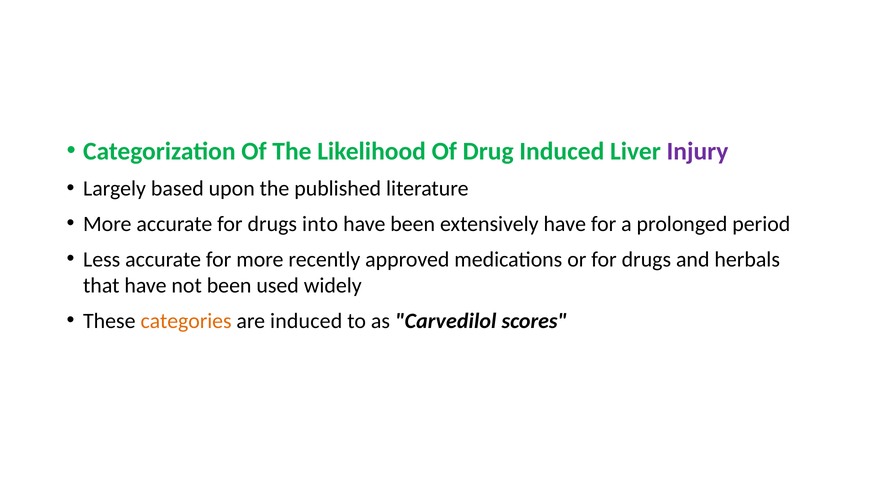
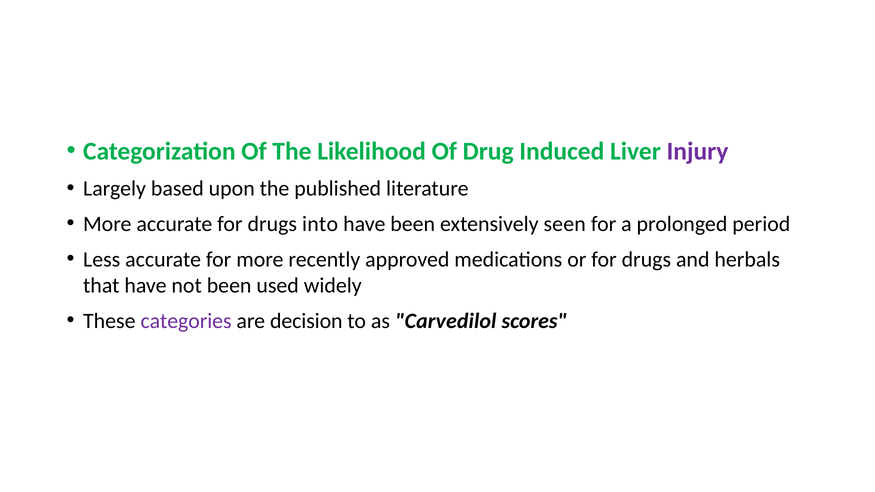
extensively have: have -> seen
categories colour: orange -> purple
are induced: induced -> decision
